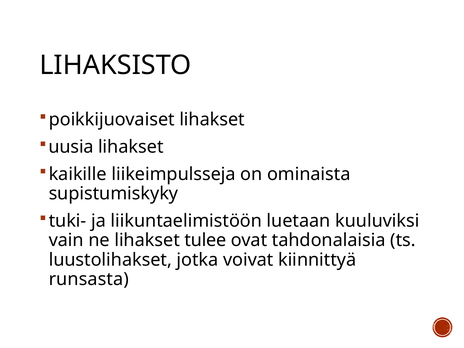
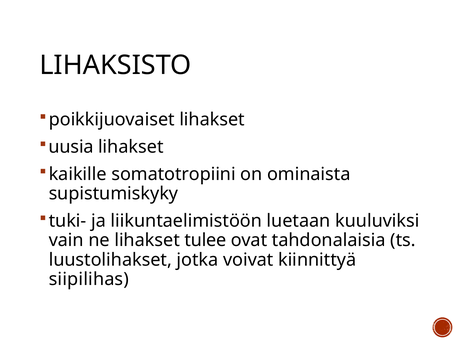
liikeimpulsseja: liikeimpulsseja -> somatotropiini
runsasta: runsasta -> siipilihas
